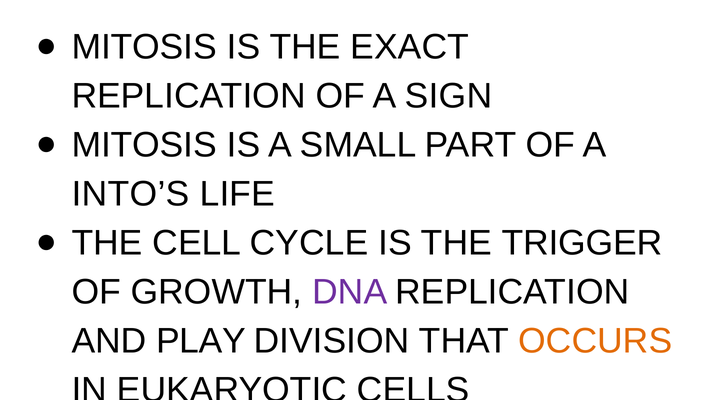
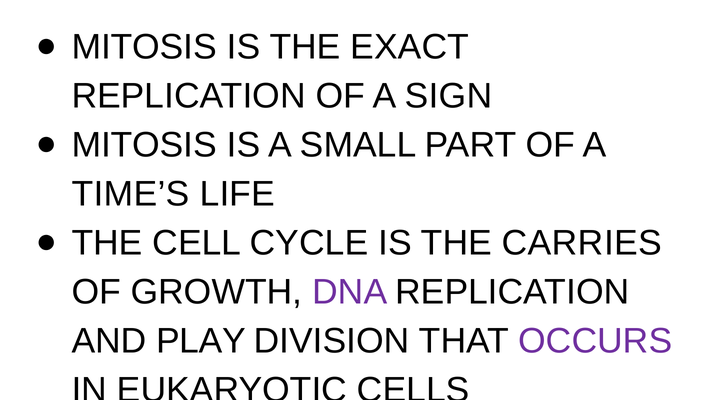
INTO’S: INTO’S -> TIME’S
TRIGGER: TRIGGER -> CARRIES
OCCURS colour: orange -> purple
